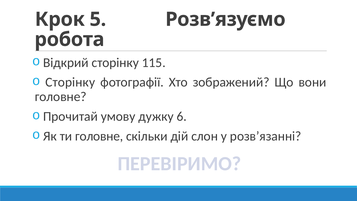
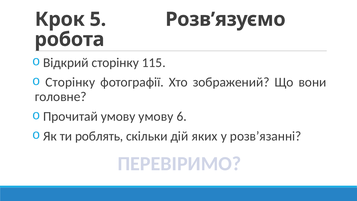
умову дужку: дужку -> умову
ти головне: головне -> роблять
слон: слон -> яких
